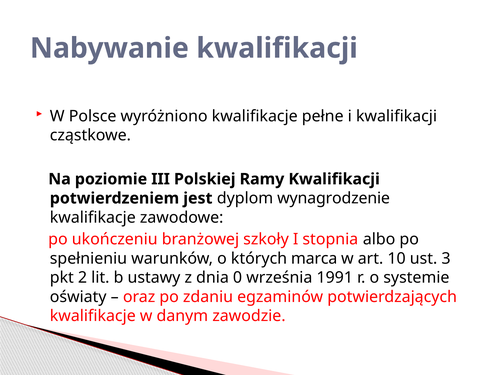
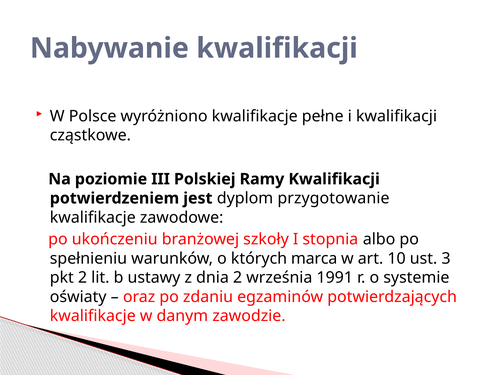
wynagrodzenie: wynagrodzenie -> przygotowanie
dnia 0: 0 -> 2
